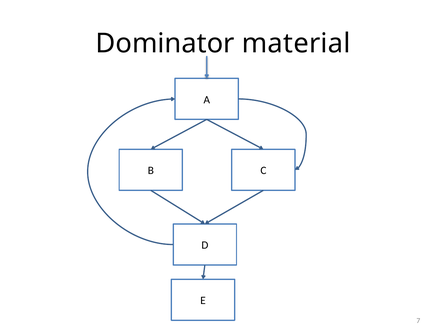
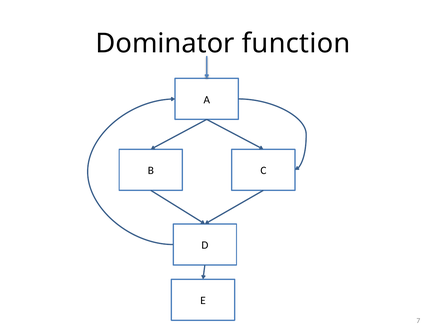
material: material -> function
